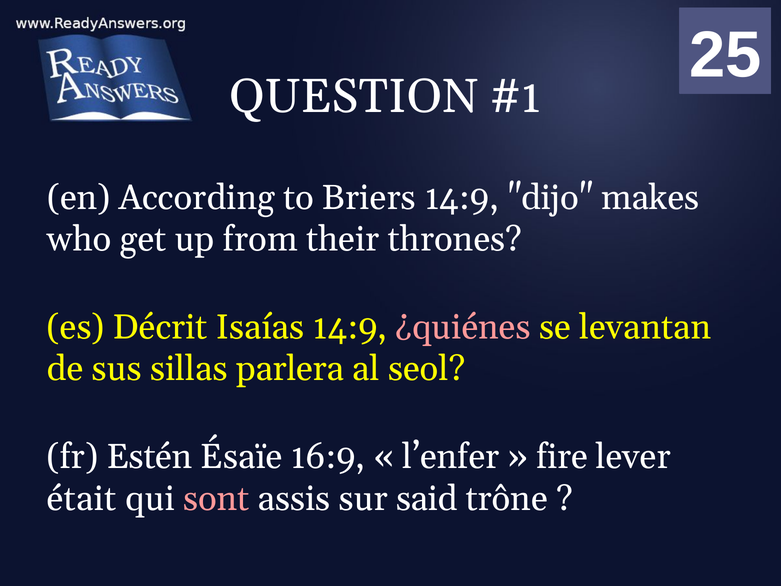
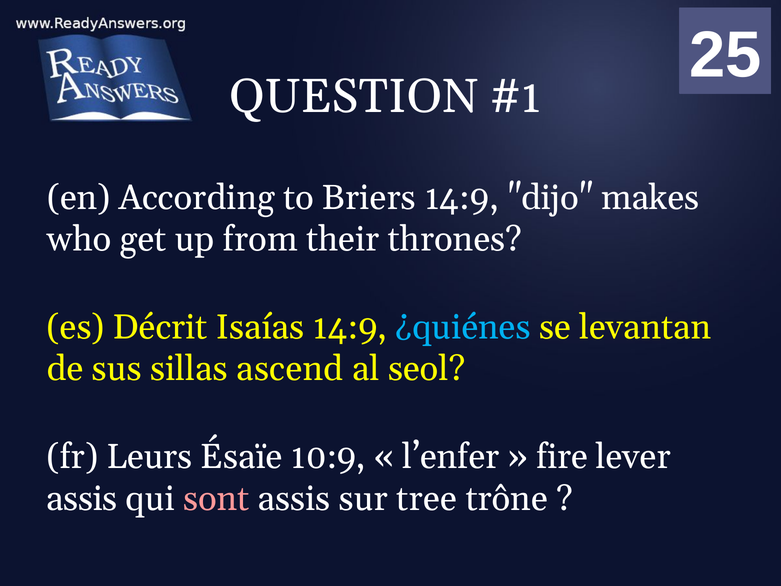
¿quiénes colour: pink -> light blue
parlera: parlera -> ascend
Estén: Estén -> Leurs
16:9: 16:9 -> 10:9
était at (82, 498): était -> assis
said: said -> tree
